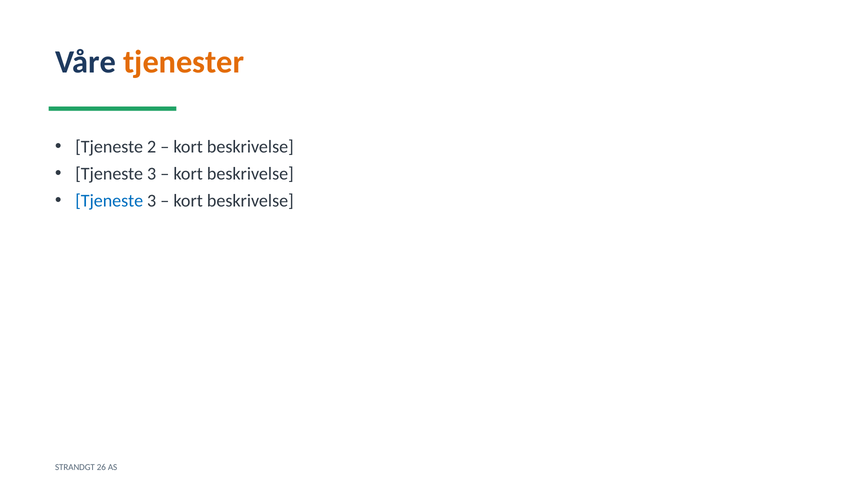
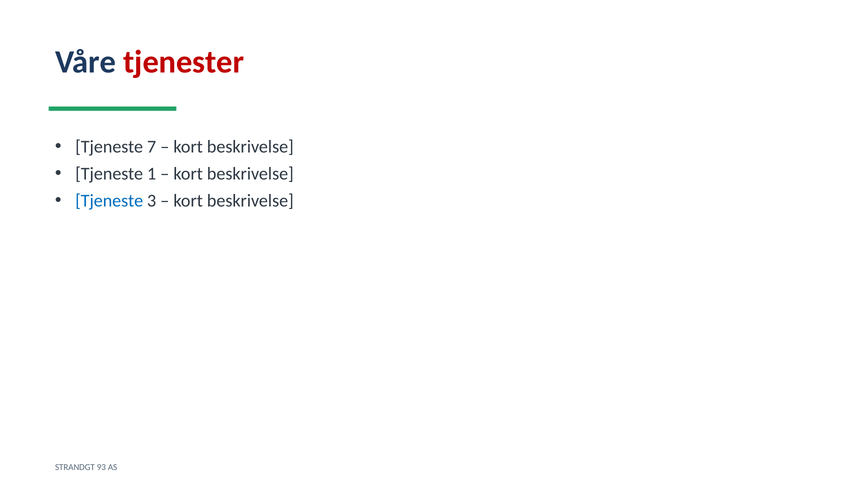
tjenester colour: orange -> red
2: 2 -> 7
3 at (152, 174): 3 -> 1
26: 26 -> 93
